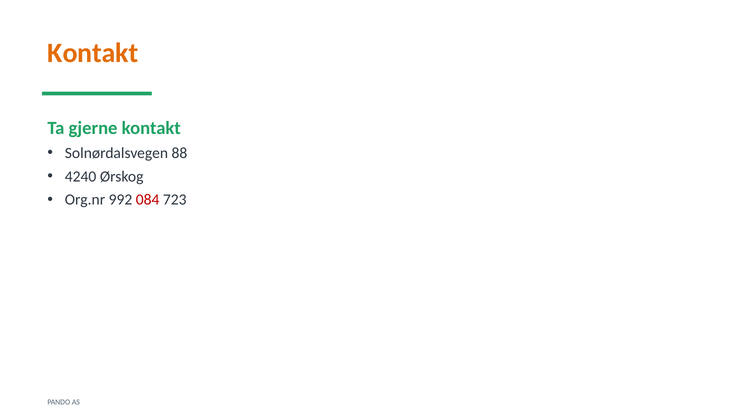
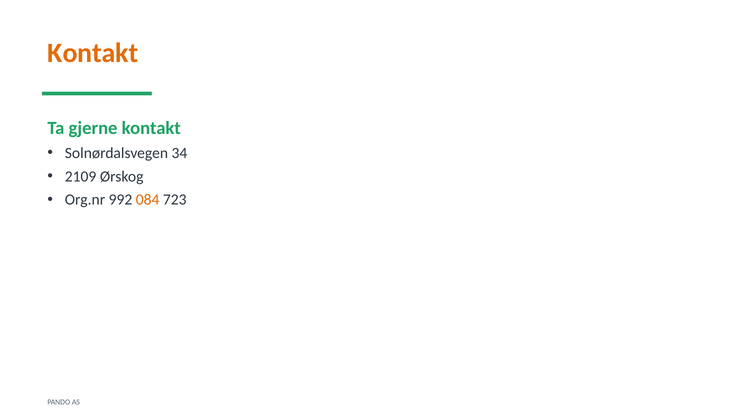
88: 88 -> 34
4240: 4240 -> 2109
084 colour: red -> orange
